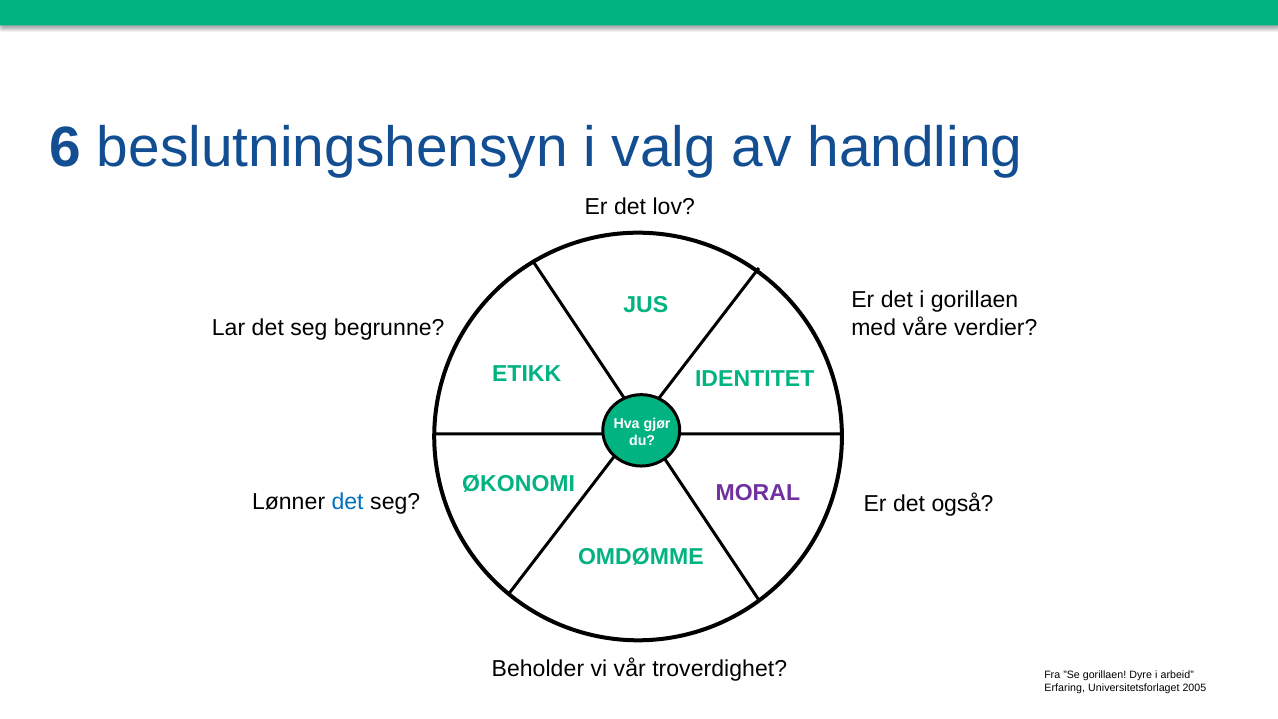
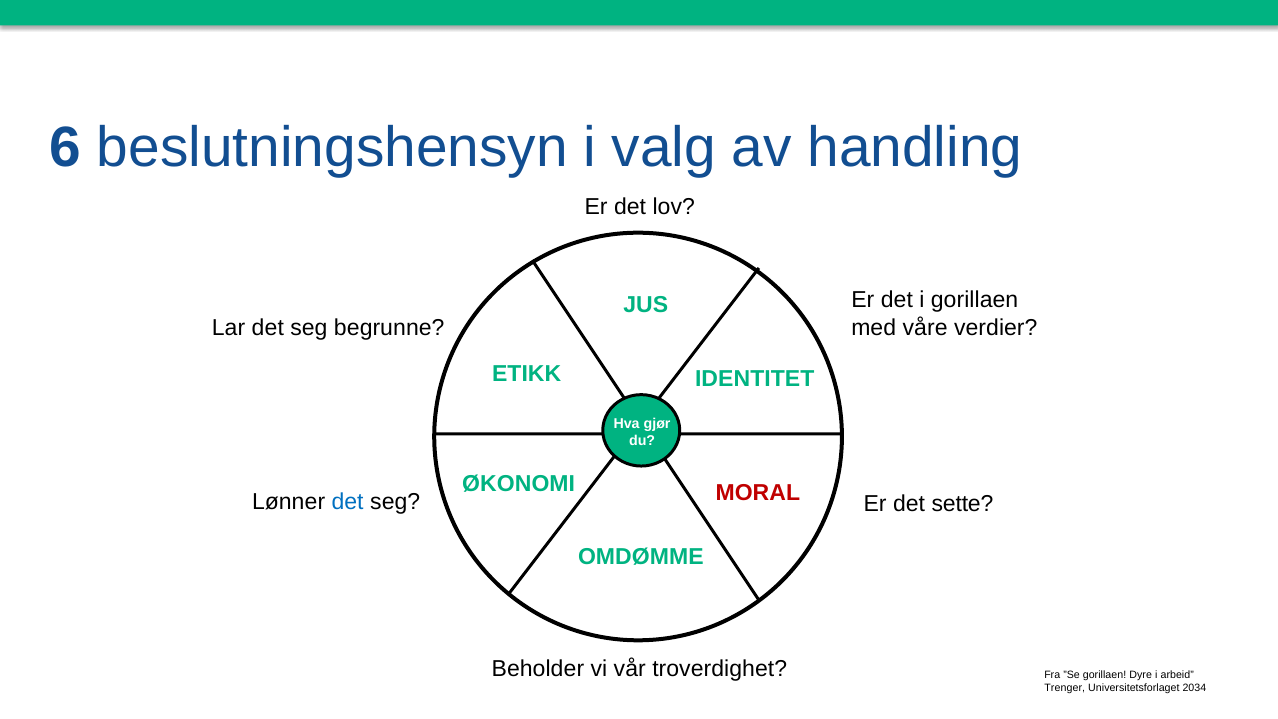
MORAL colour: purple -> red
også: også -> sette
Erfaring: Erfaring -> Trenger
2005: 2005 -> 2034
